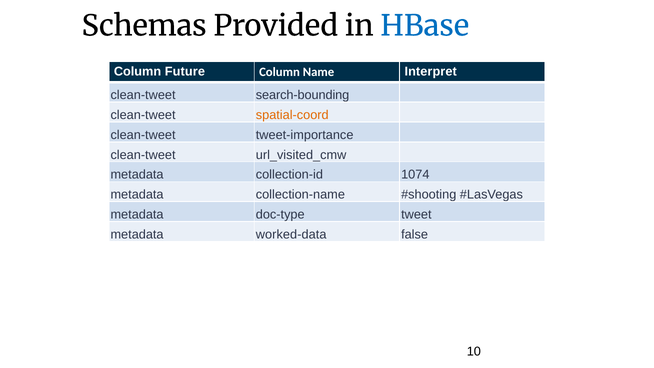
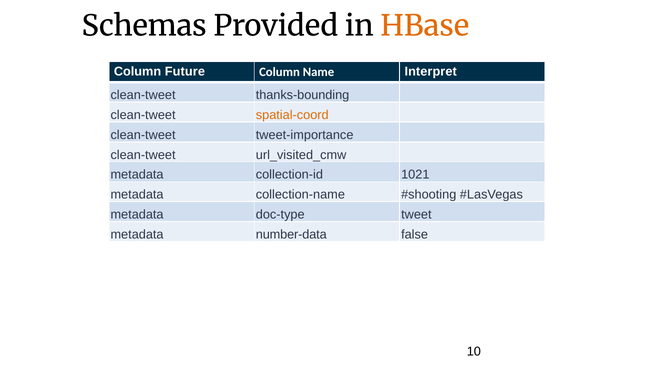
HBase colour: blue -> orange
search-bounding: search-bounding -> thanks-bounding
1074: 1074 -> 1021
worked-data: worked-data -> number-data
